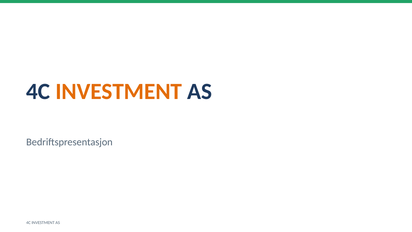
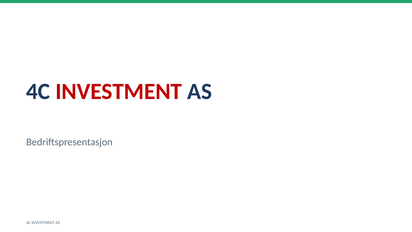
INVESTMENT at (119, 91) colour: orange -> red
